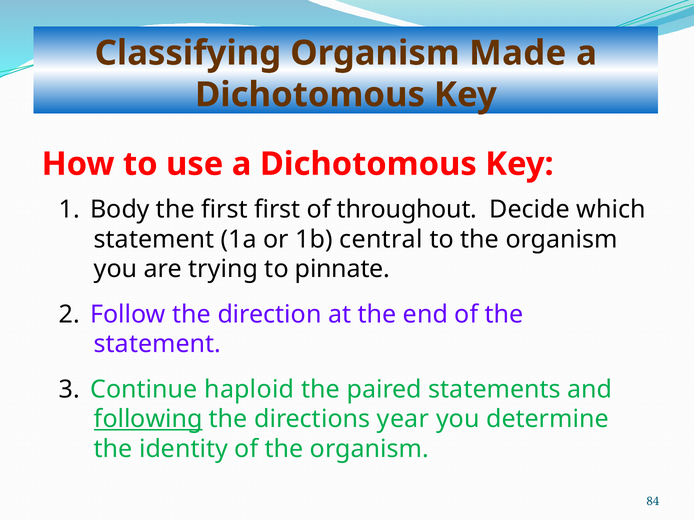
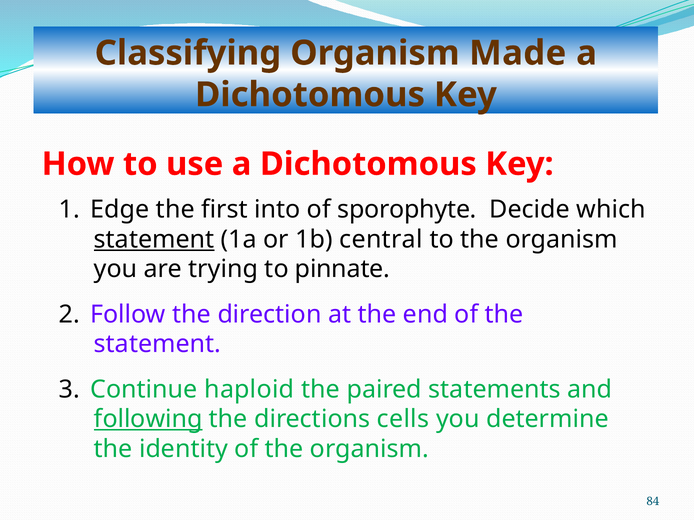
Body: Body -> Edge
first first: first -> into
throughout: throughout -> sporophyte
statement at (154, 239) underline: none -> present
year: year -> cells
